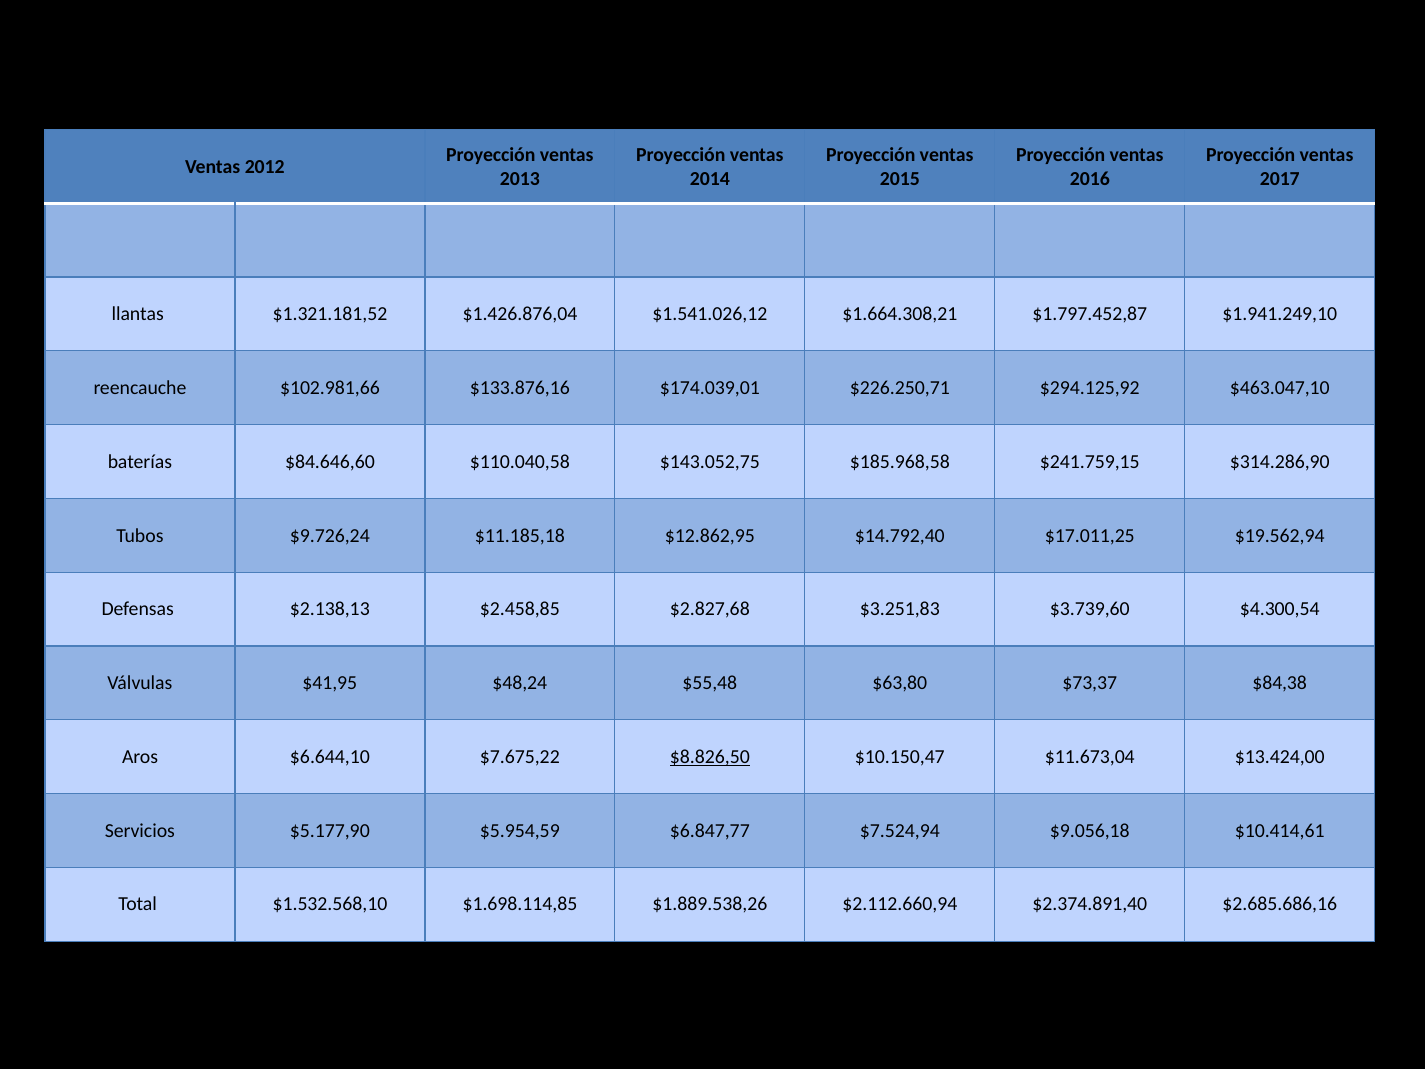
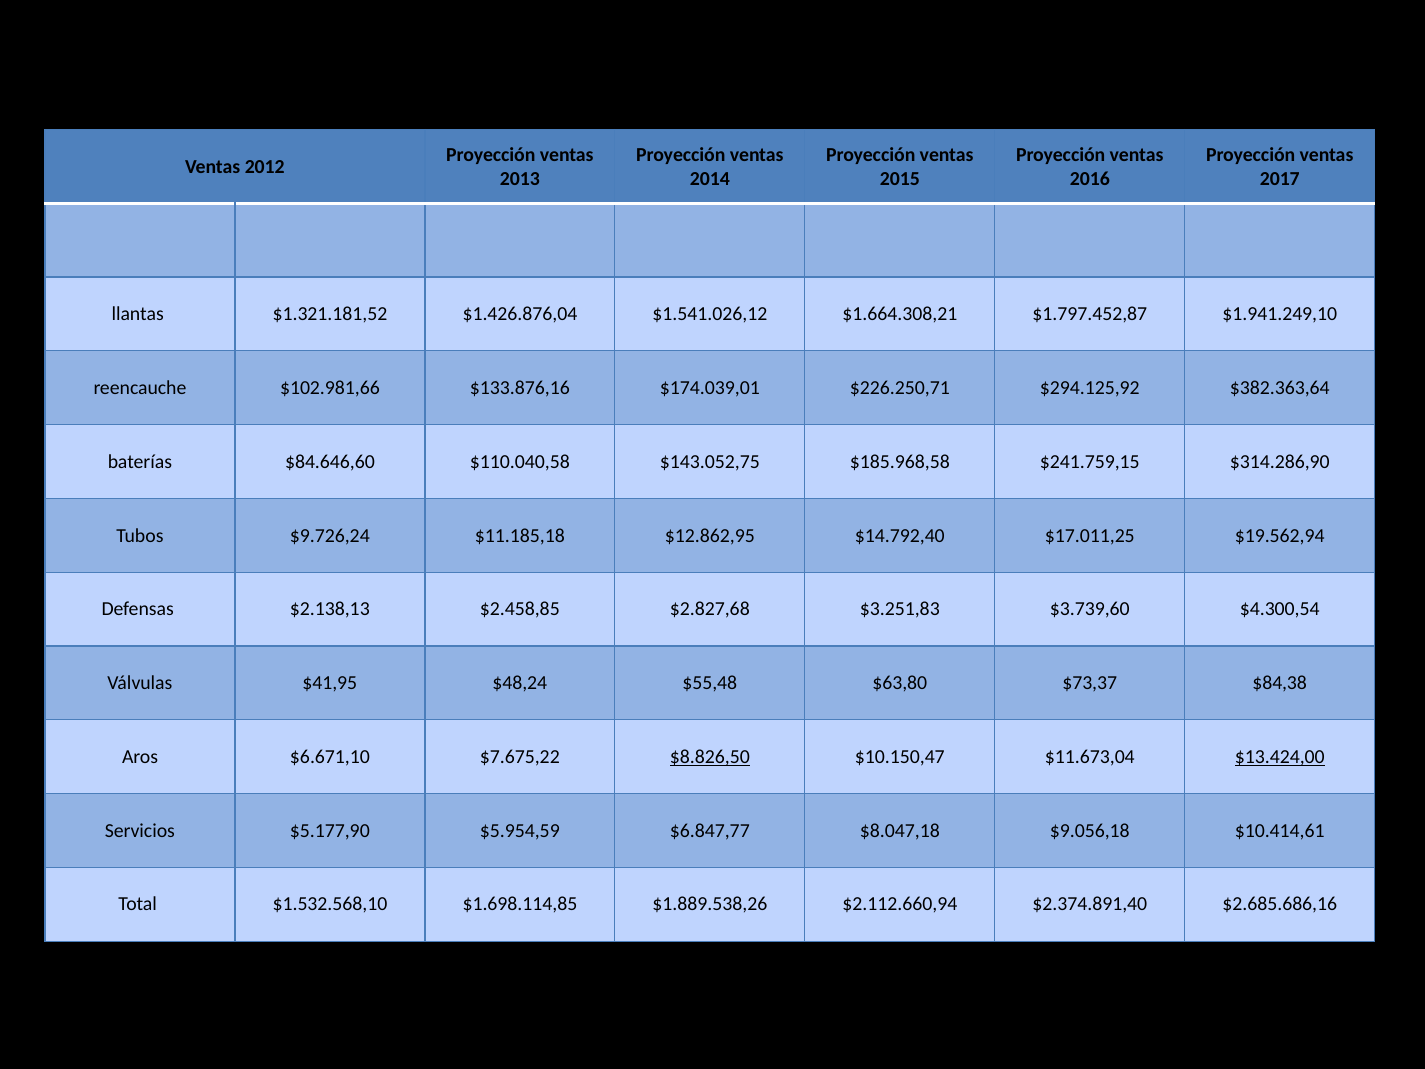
$463.047,10: $463.047,10 -> $382.363,64
$6.644,10: $6.644,10 -> $6.671,10
$13.424,00 underline: none -> present
$7.524,94: $7.524,94 -> $8.047,18
